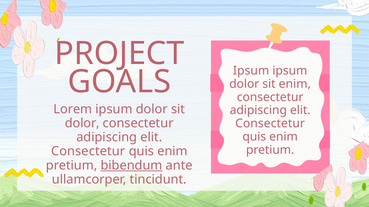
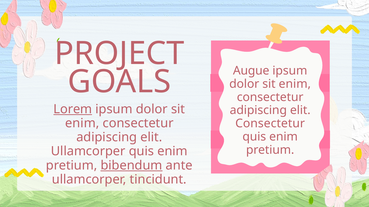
Ipsum at (251, 71): Ipsum -> Augue
Lorem underline: none -> present
dolor at (82, 124): dolor -> enim
Consectetur at (88, 152): Consectetur -> Ullamcorper
